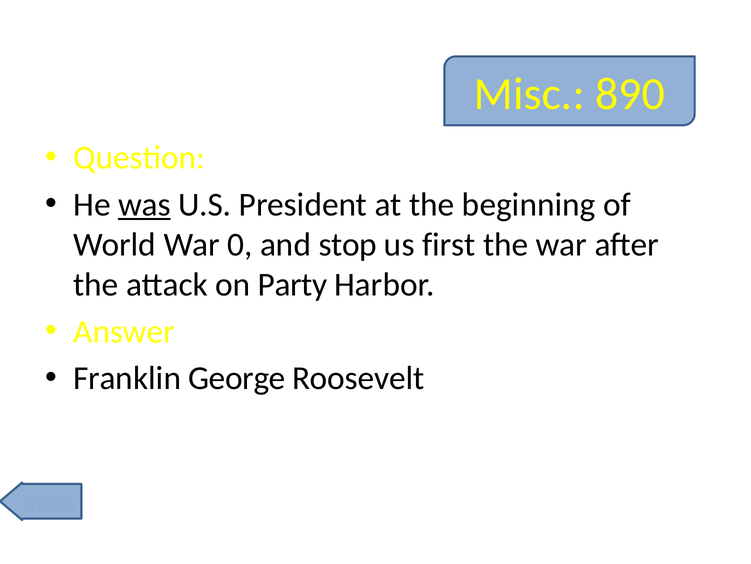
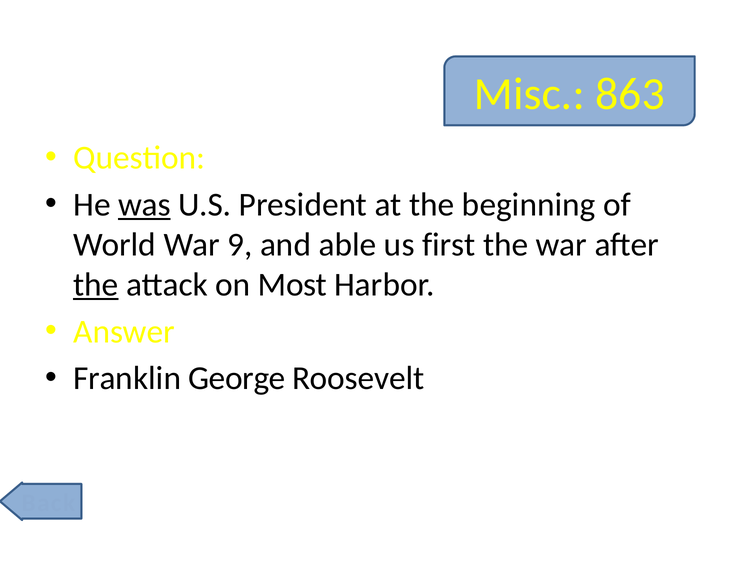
890: 890 -> 863
0: 0 -> 9
stop: stop -> able
the at (96, 284) underline: none -> present
Party: Party -> Most
